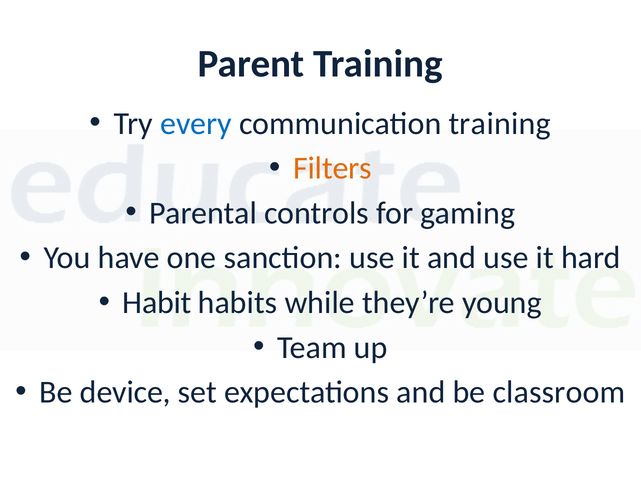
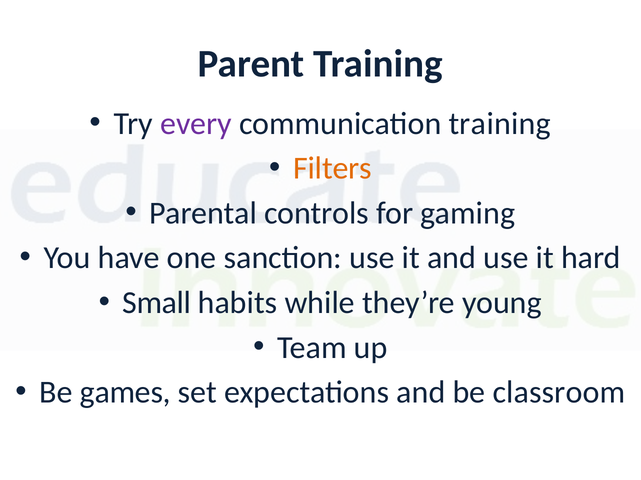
every colour: blue -> purple
Habit: Habit -> Small
device: device -> games
